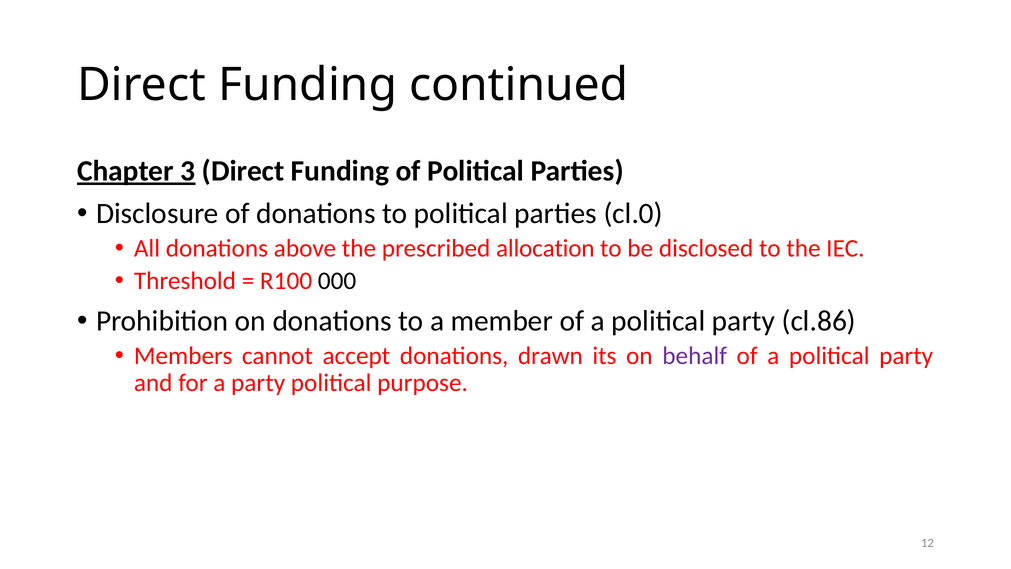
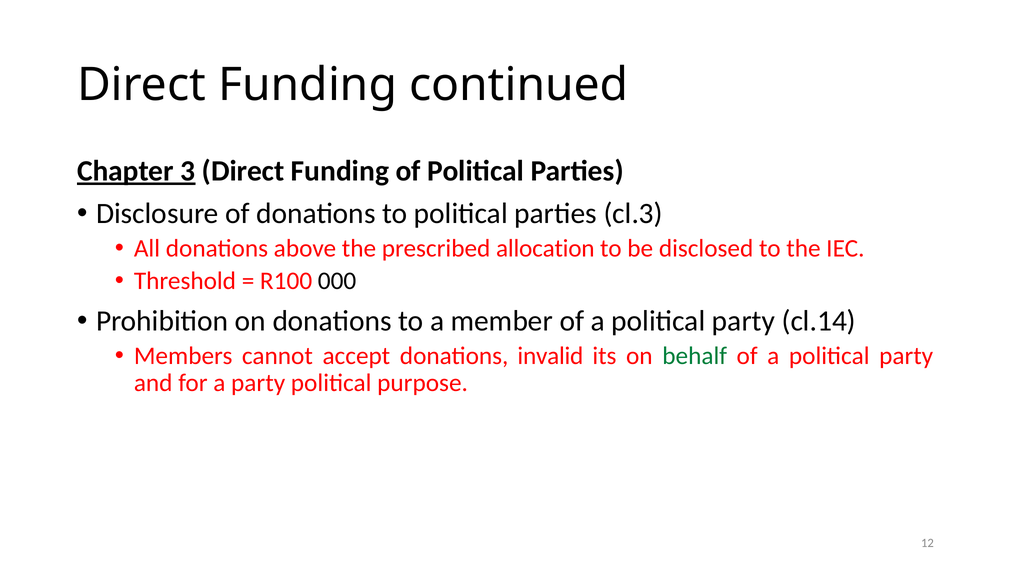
cl.0: cl.0 -> cl.3
cl.86: cl.86 -> cl.14
drawn: drawn -> invalid
behalf colour: purple -> green
